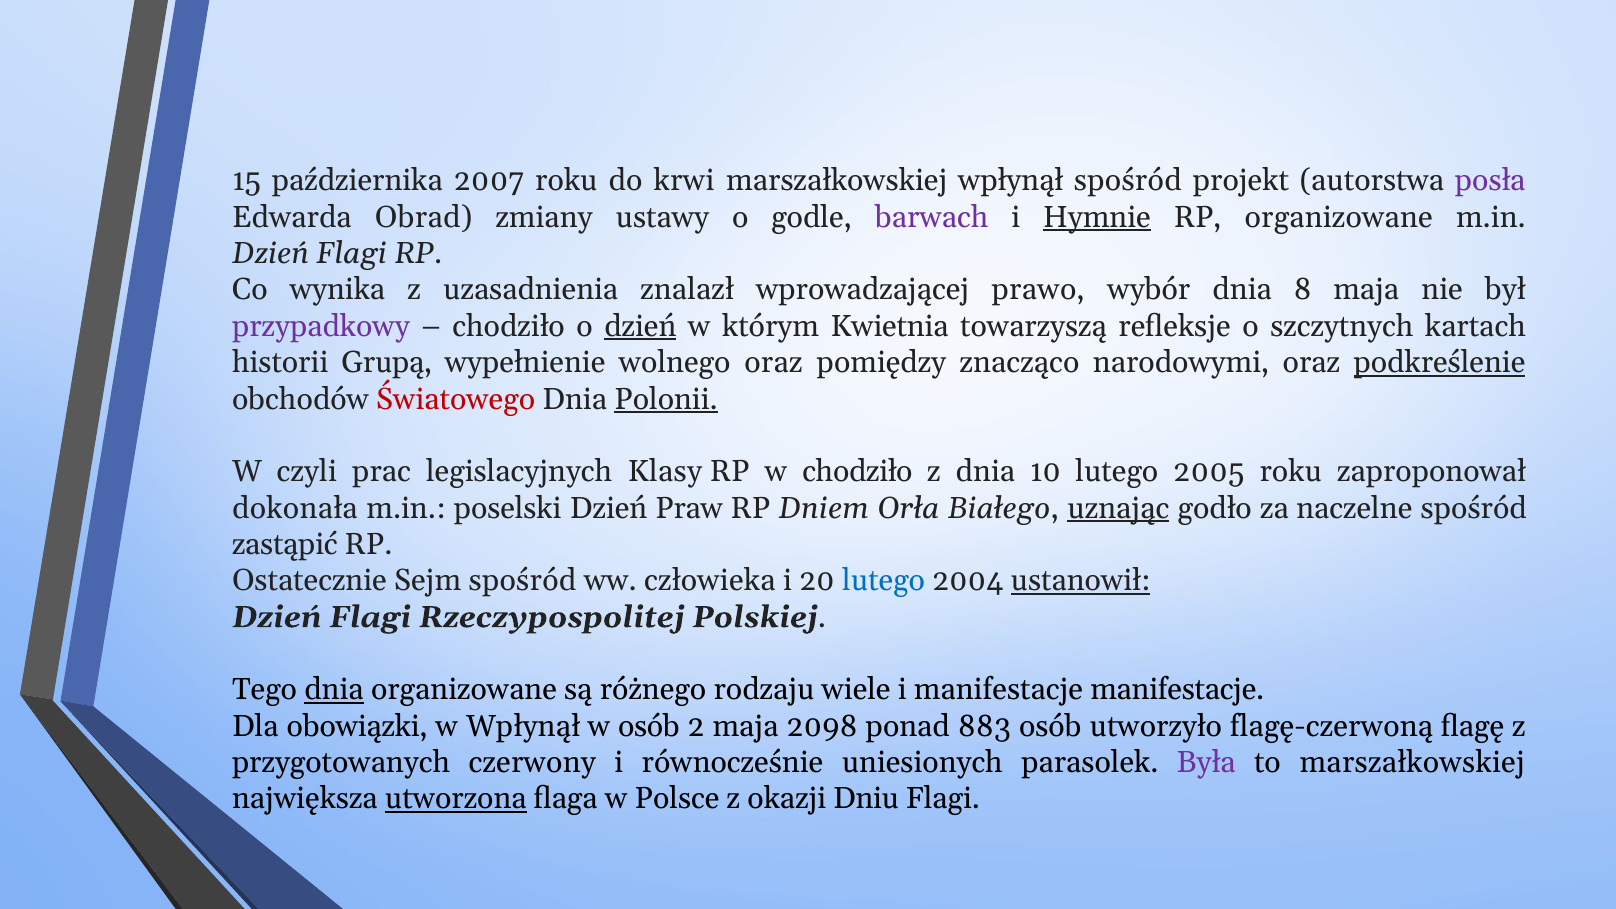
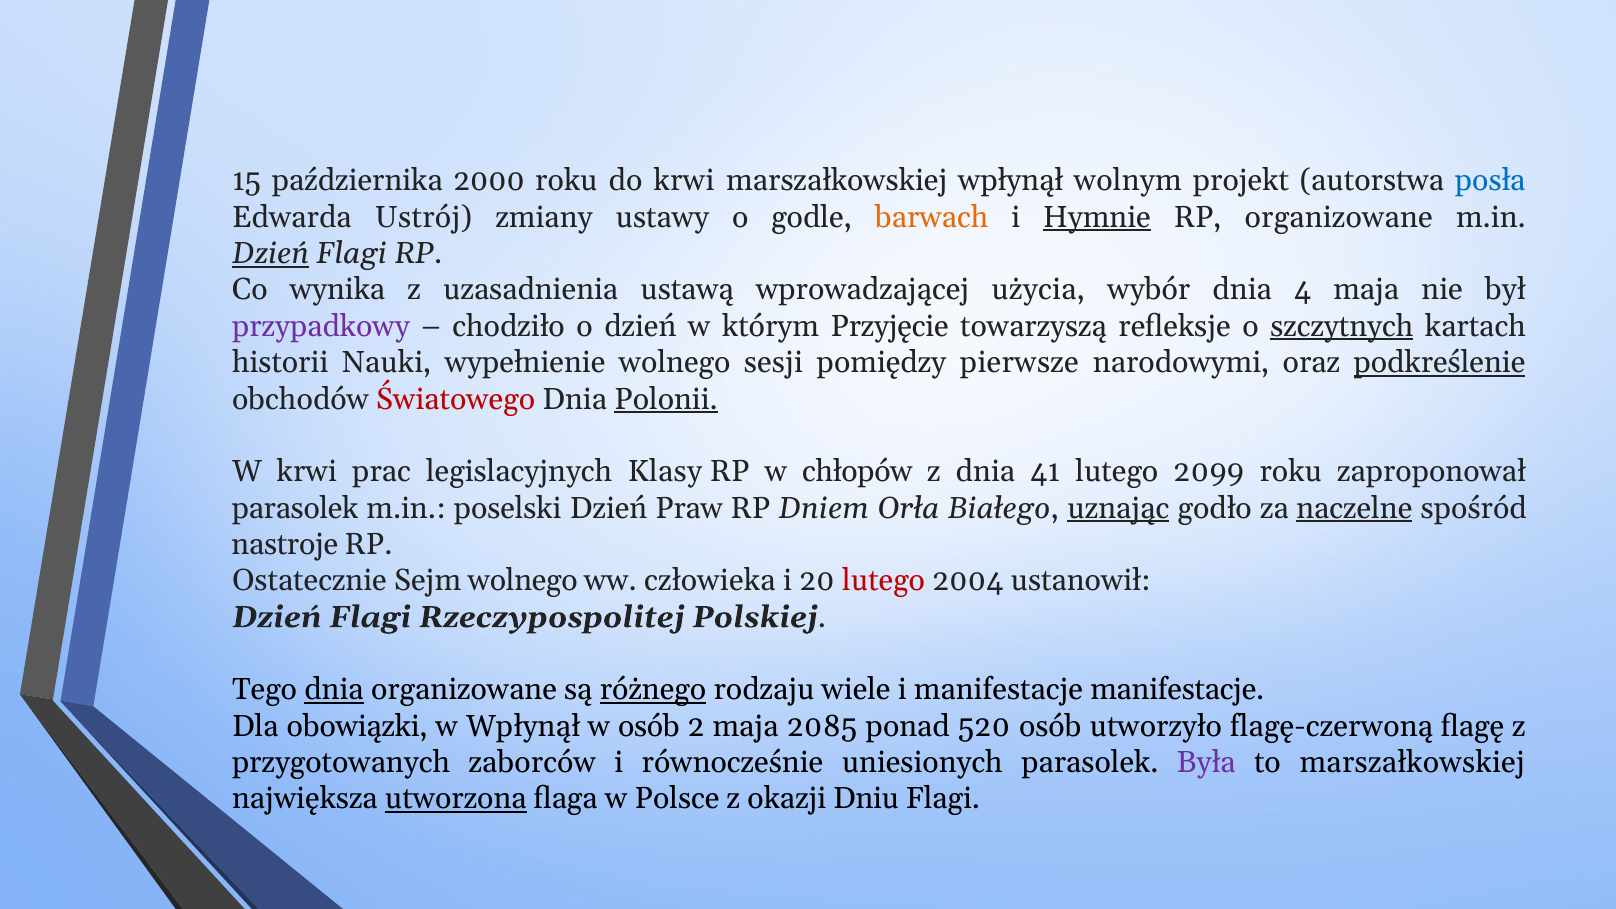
2007: 2007 -> 2000
wpłynął spośród: spośród -> wolnym
posła colour: purple -> blue
Obrad: Obrad -> Ustrój
barwach colour: purple -> orange
Dzień at (271, 254) underline: none -> present
znalazł: znalazł -> ustawą
prawo: prawo -> użycia
8: 8 -> 4
dzień at (640, 326) underline: present -> none
Kwietnia: Kwietnia -> Przyjęcie
szczytnych underline: none -> present
Grupą: Grupą -> Nauki
wolnego oraz: oraz -> sesji
znacząco: znacząco -> pierwsze
W czyli: czyli -> krwi
w chodziło: chodziło -> chłopów
10: 10 -> 41
2005: 2005 -> 2099
dokonała at (295, 508): dokonała -> parasolek
naczelne underline: none -> present
zastąpić: zastąpić -> nastroje
Sejm spośród: spośród -> wolnego
lutego at (884, 581) colour: blue -> red
ustanowił underline: present -> none
różnego underline: none -> present
2098: 2098 -> 2085
883: 883 -> 520
czerwony: czerwony -> zaborców
